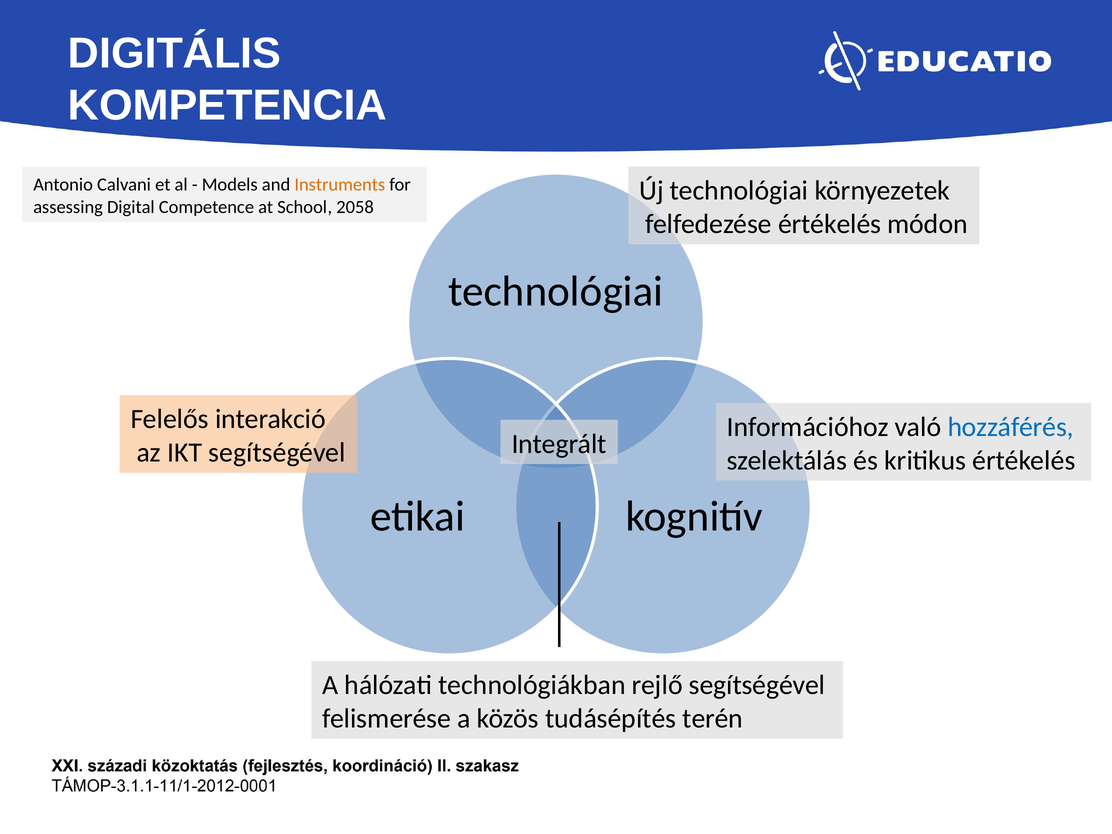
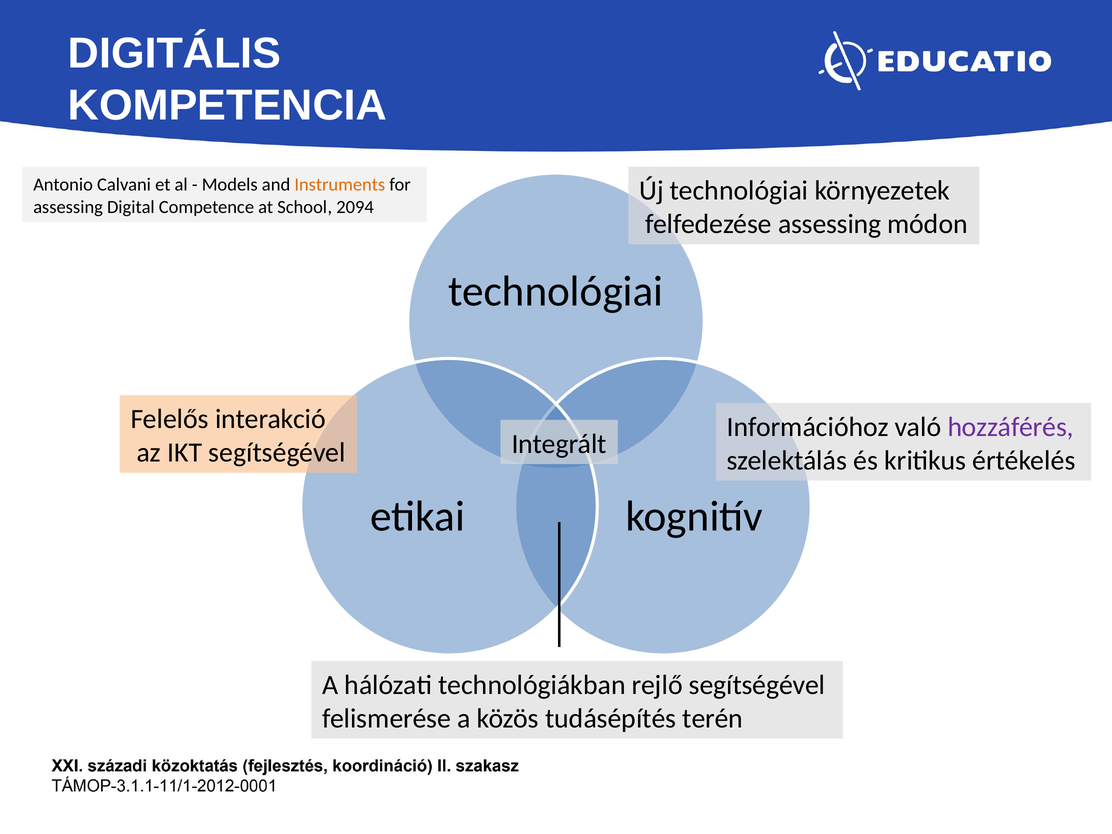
2058: 2058 -> 2094
felfedezése értékelés: értékelés -> assessing
hozzáférés colour: blue -> purple
